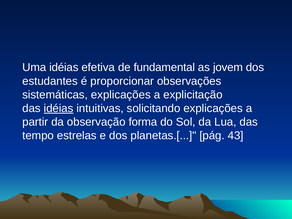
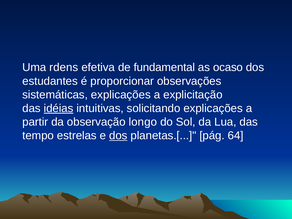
Uma idéias: idéias -> rdens
jovem: jovem -> ocaso
forma: forma -> longo
dos at (118, 136) underline: none -> present
43: 43 -> 64
